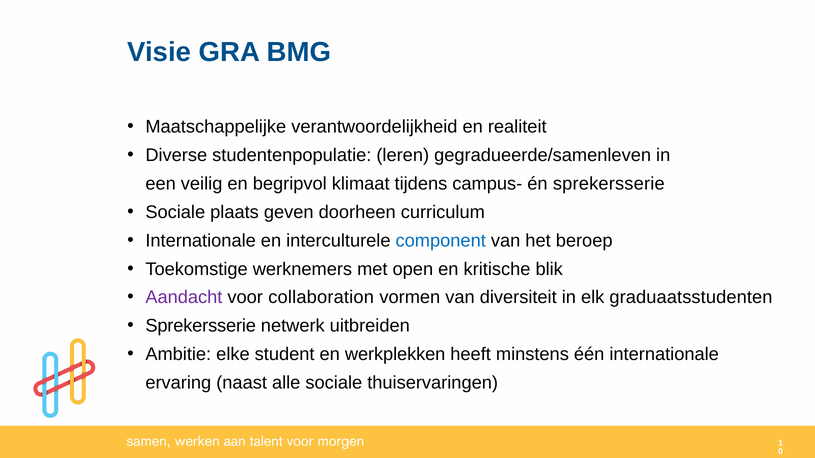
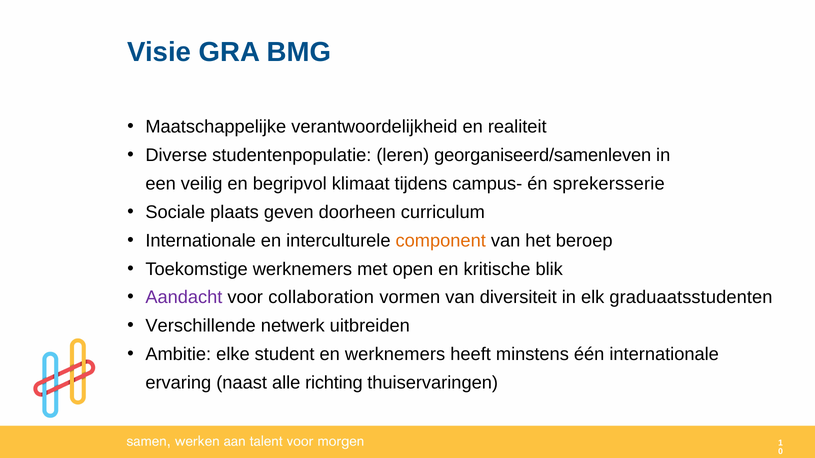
gegradueerde/samenleven: gegradueerde/samenleven -> georganiseerd/samenleven
component colour: blue -> orange
Sprekersserie at (201, 326): Sprekersserie -> Verschillende
en werkplekken: werkplekken -> werknemers
alle sociale: sociale -> richting
